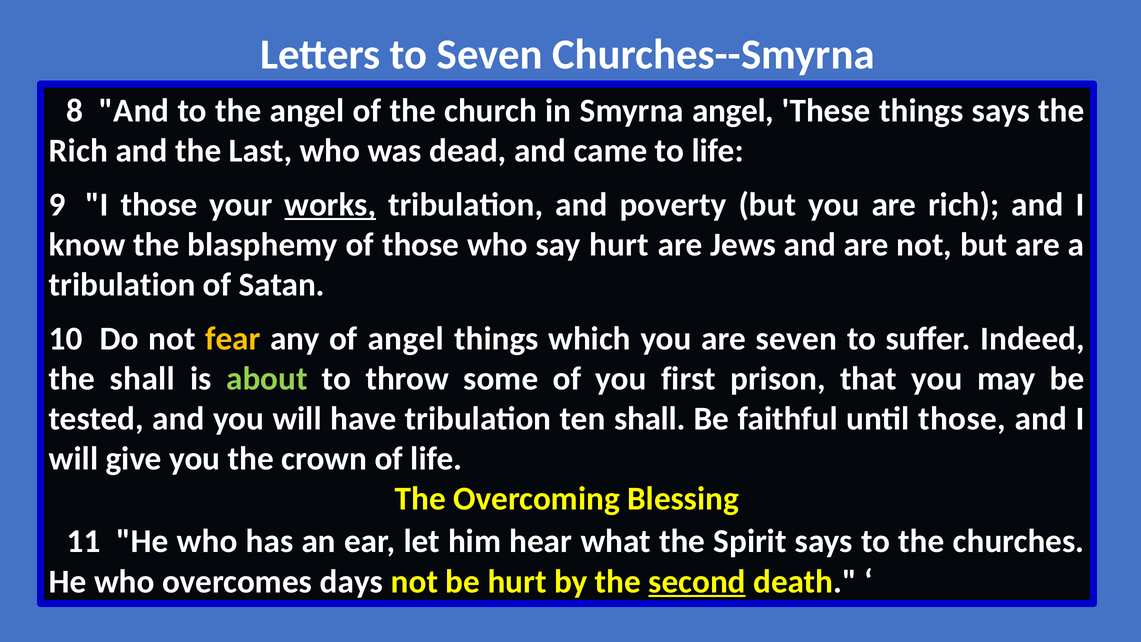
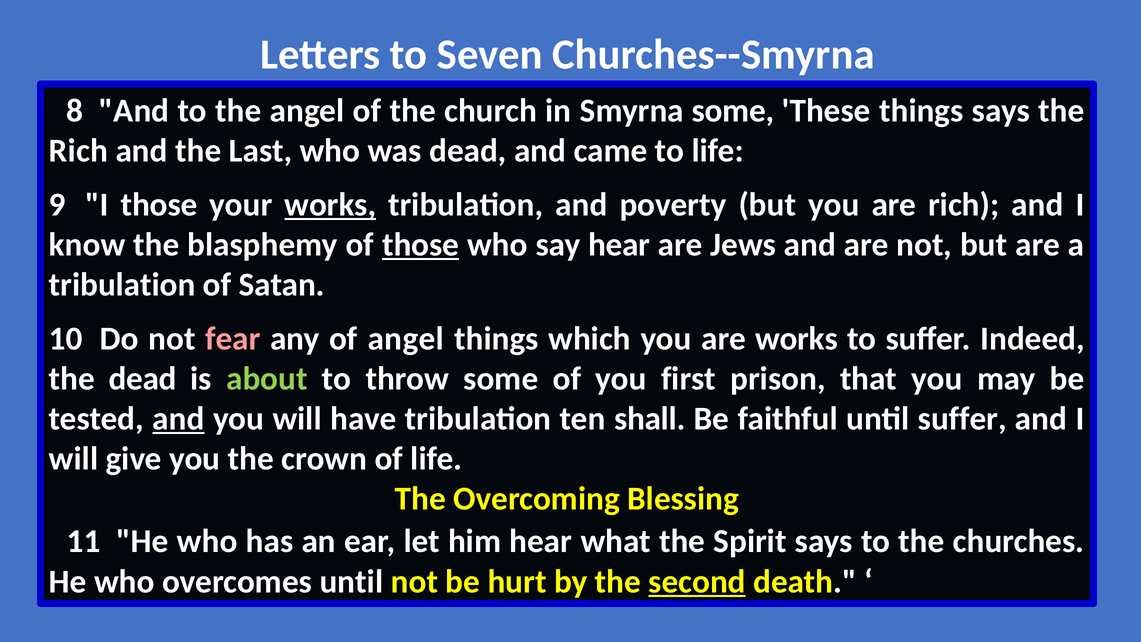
Smyrna angel: angel -> some
those at (421, 245) underline: none -> present
say hurt: hurt -> hear
fear colour: yellow -> pink
are seven: seven -> works
the shall: shall -> dead
and at (178, 419) underline: none -> present
until those: those -> suffer
overcomes days: days -> until
